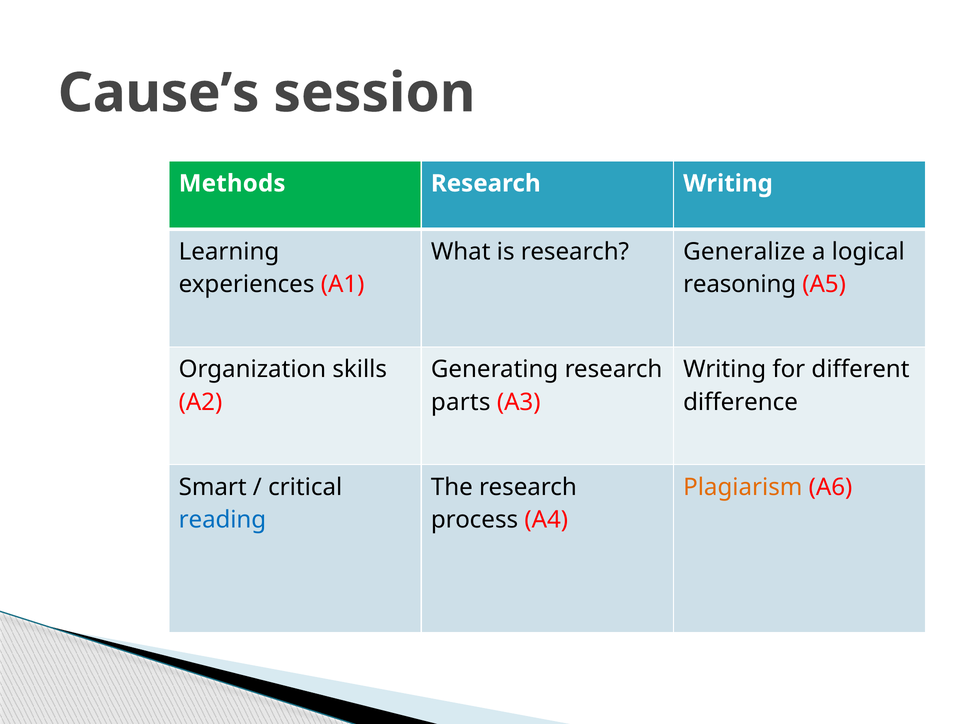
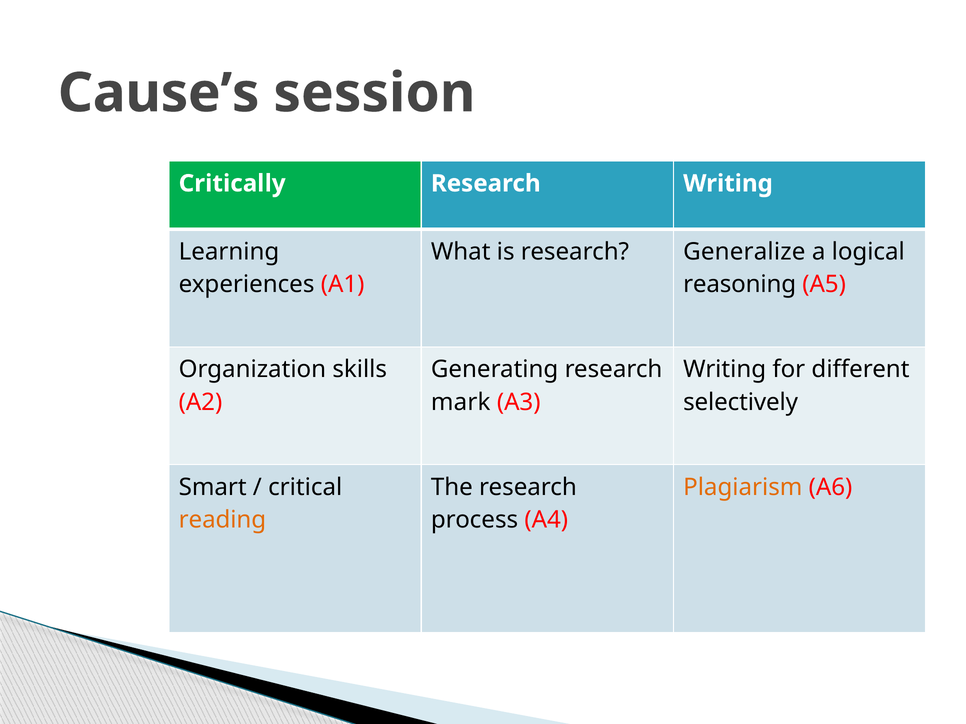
Methods: Methods -> Critically
parts: parts -> mark
difference: difference -> selectively
reading colour: blue -> orange
